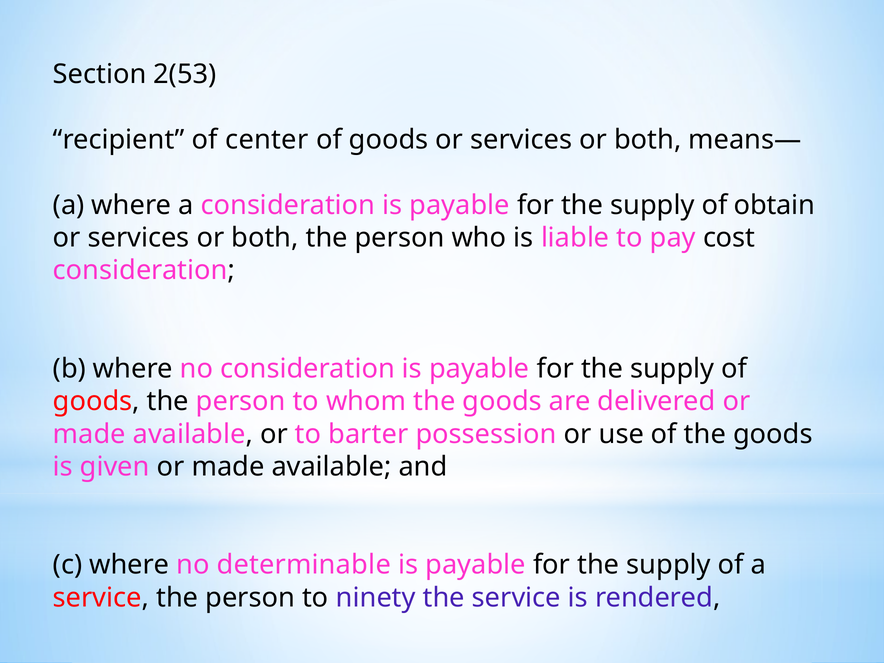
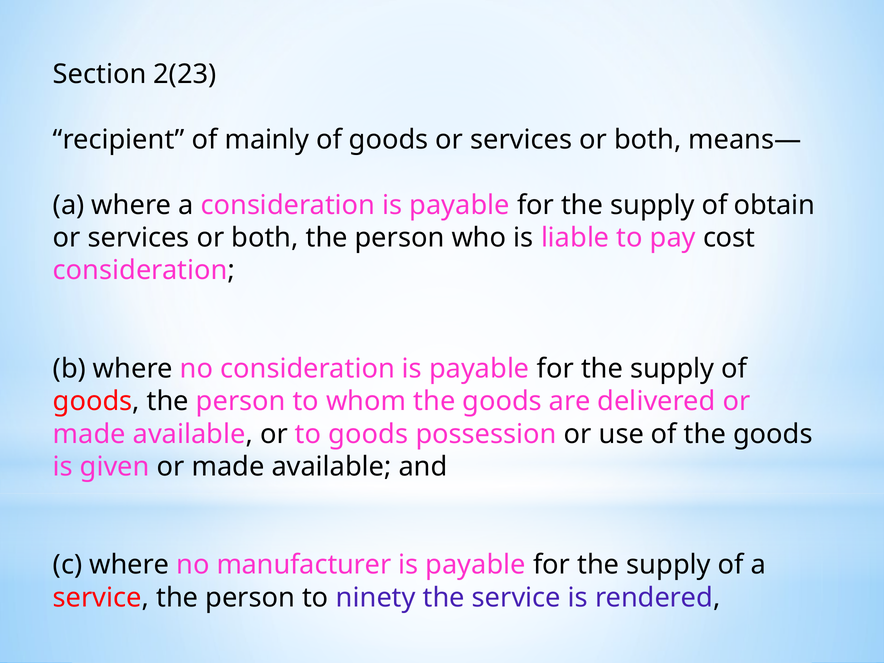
2(53: 2(53 -> 2(23
center: center -> mainly
to barter: barter -> goods
determinable: determinable -> manufacturer
